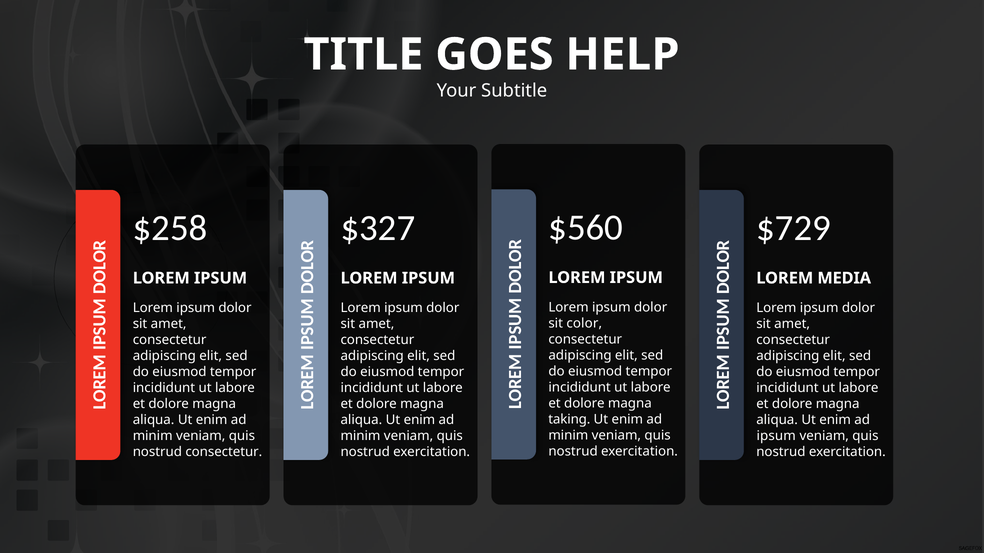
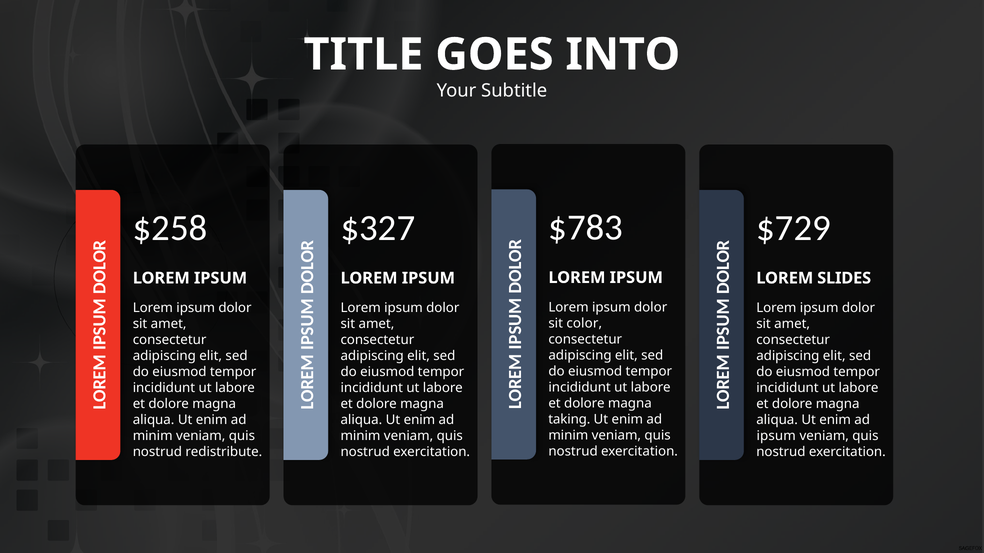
HELP: HELP -> INTO
$560: $560 -> $783
MEDIA: MEDIA -> SLIDES
nostrud consectetur: consectetur -> redistribute
